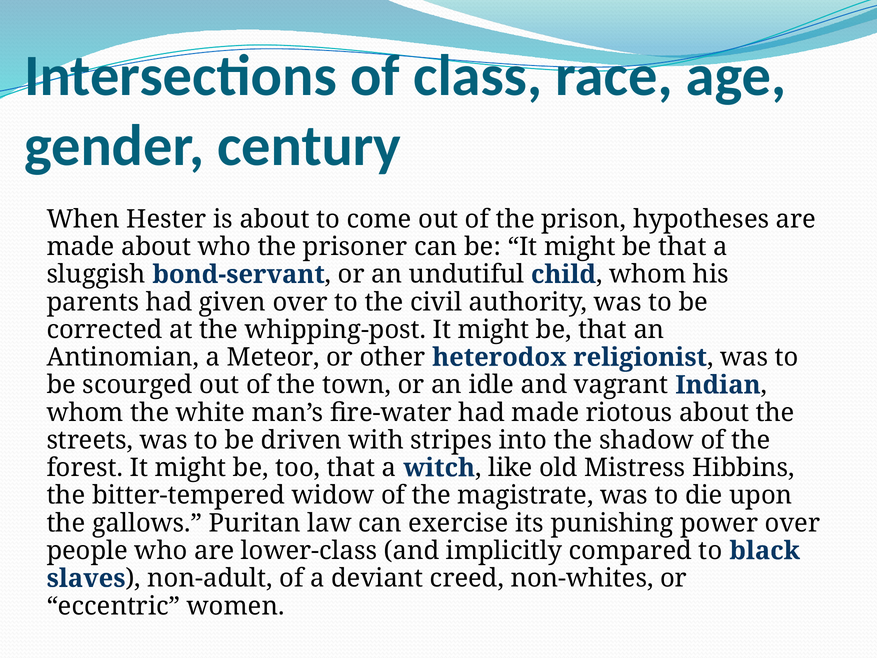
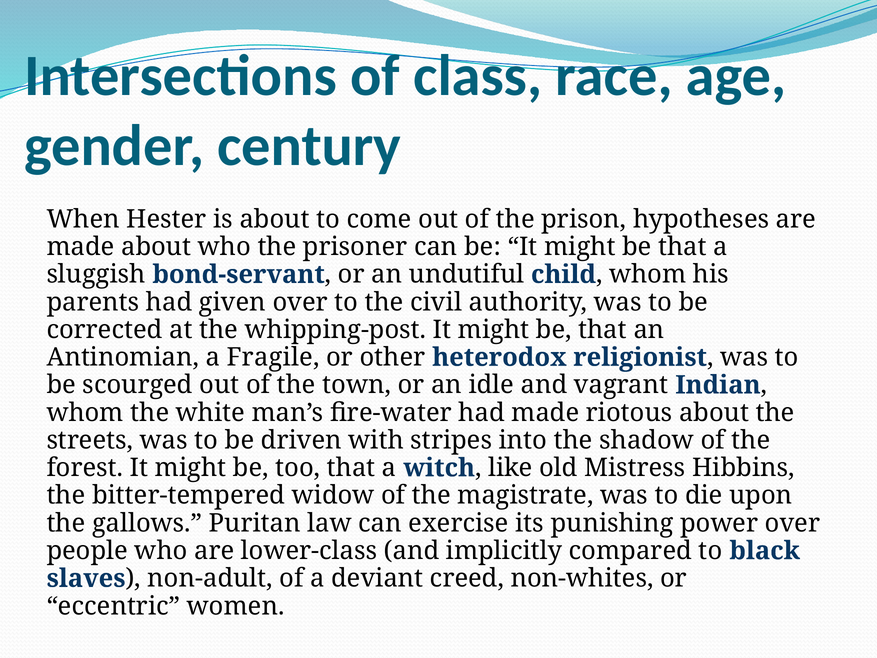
Meteor: Meteor -> Fragile
